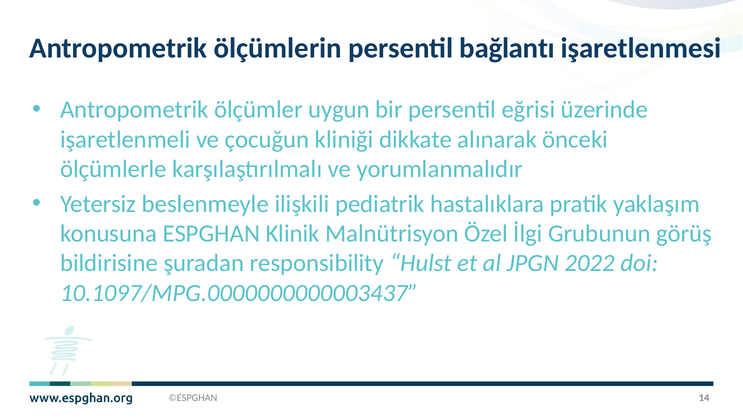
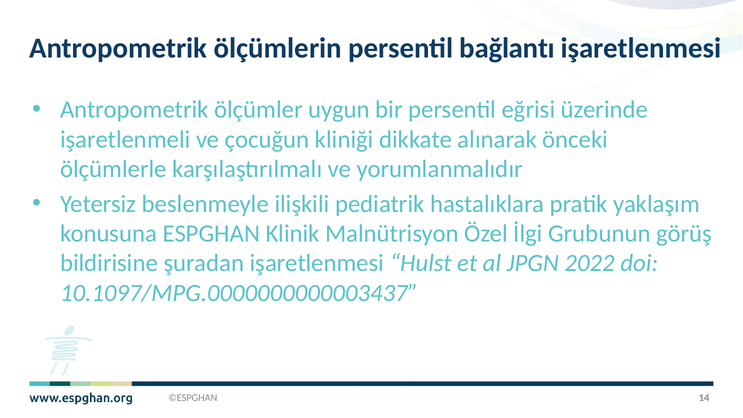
şuradan responsibility: responsibility -> işaretlenmesi
